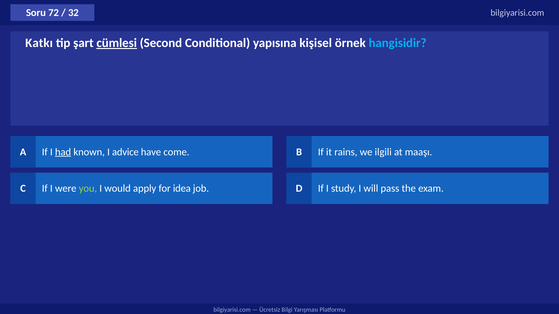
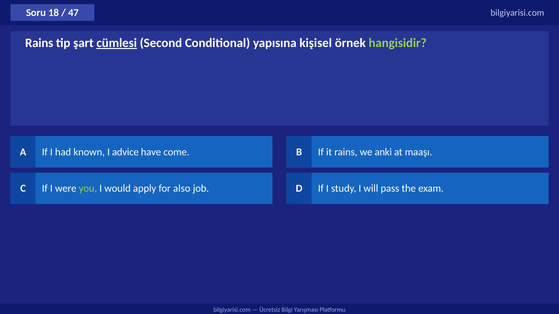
72: 72 -> 18
32: 32 -> 47
Katkı at (39, 43): Katkı -> Rains
hangisidir colour: light blue -> light green
had underline: present -> none
ilgili: ilgili -> anki
idea: idea -> also
